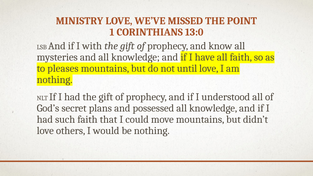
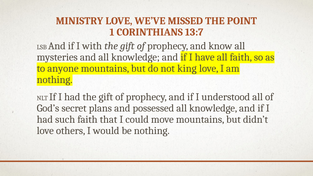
13:0: 13:0 -> 13:7
pleases: pleases -> anyone
until: until -> king
